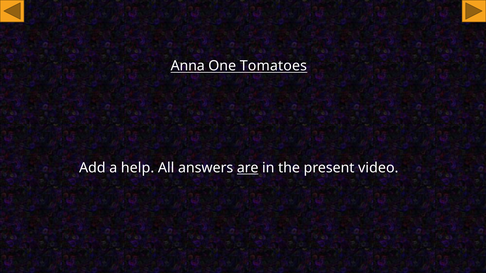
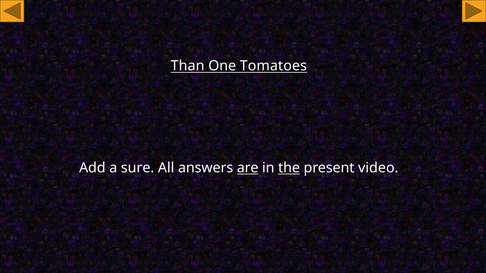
Anna: Anna -> Than
help: help -> sure
the underline: none -> present
